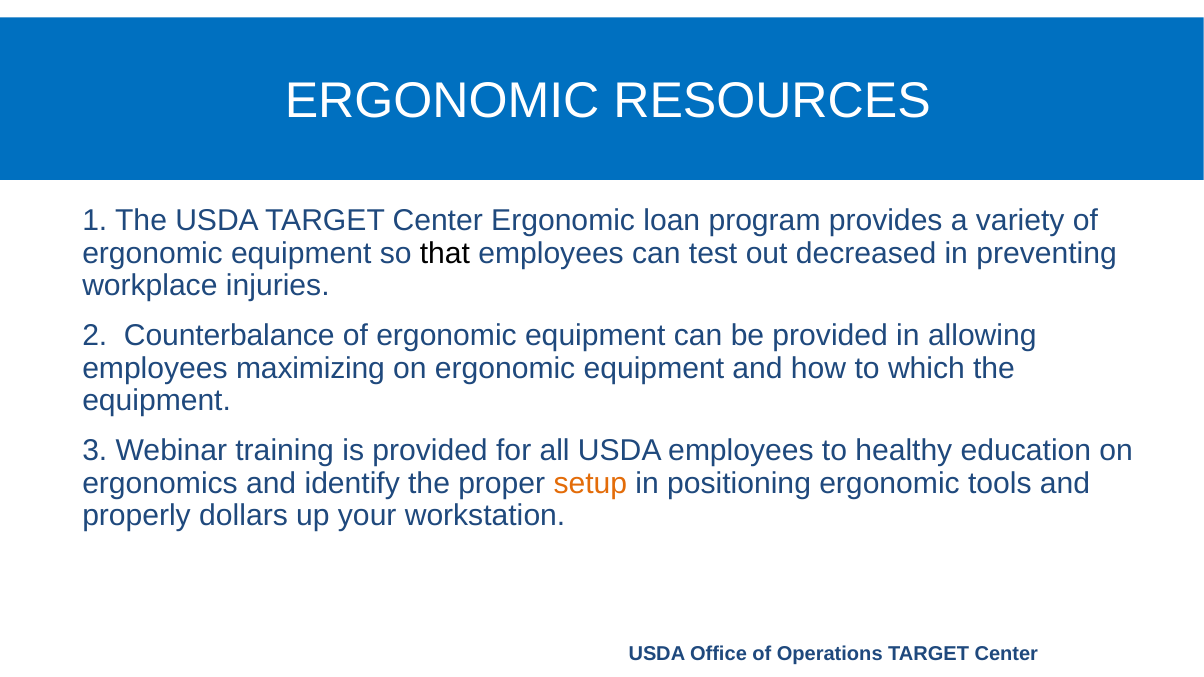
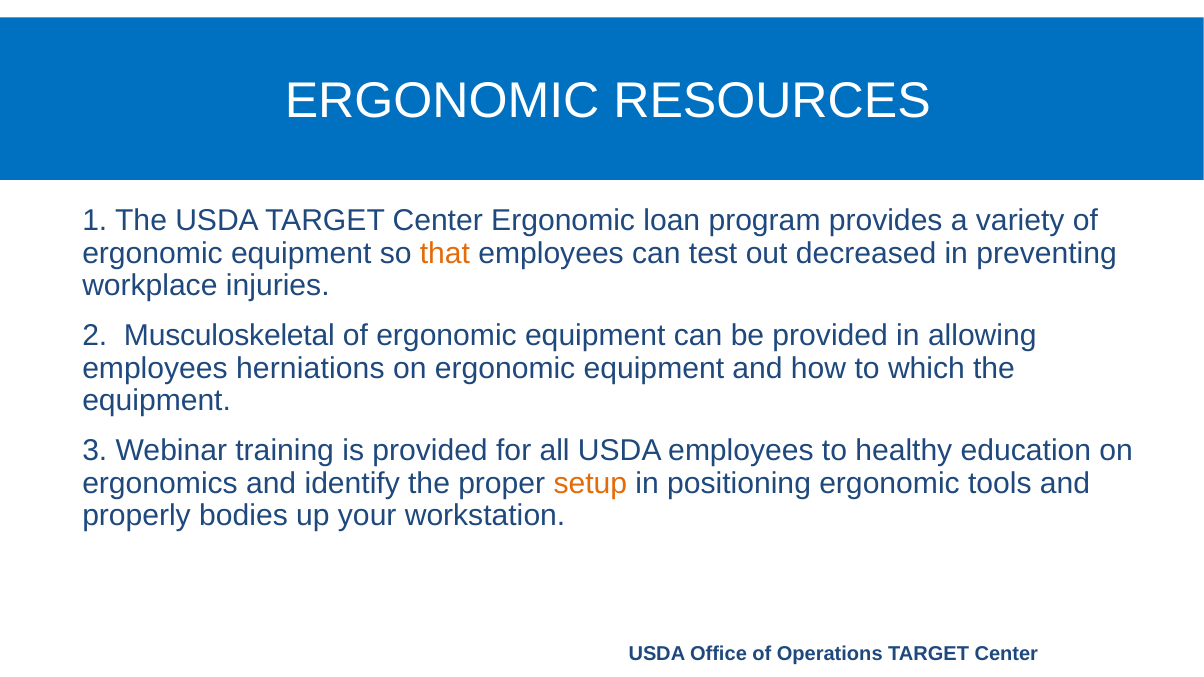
that colour: black -> orange
Counterbalance: Counterbalance -> Musculoskeletal
maximizing: maximizing -> herniations
dollars: dollars -> bodies
